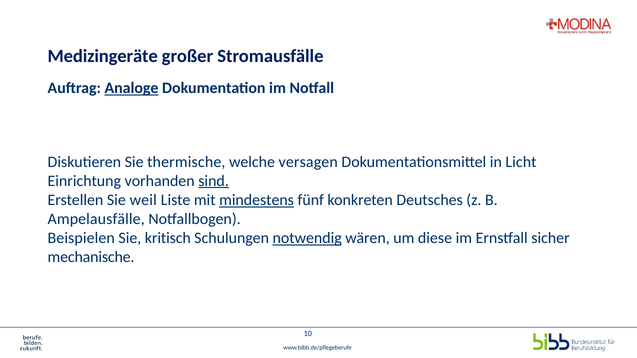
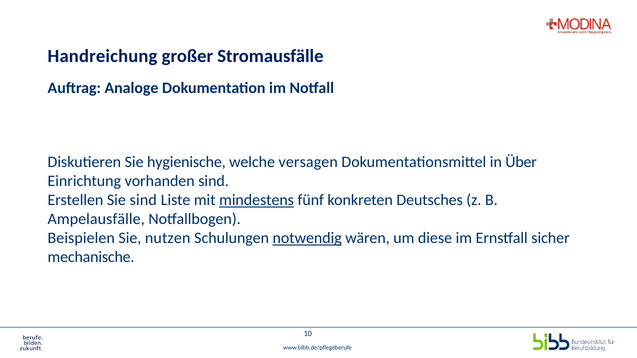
Medizingeräte: Medizingeräte -> Handreichung
Analoge underline: present -> none
thermische: thermische -> hygienische
Licht: Licht -> Über
sind at (214, 181) underline: present -> none
Sie weil: weil -> sind
kritisch: kritisch -> nutzen
